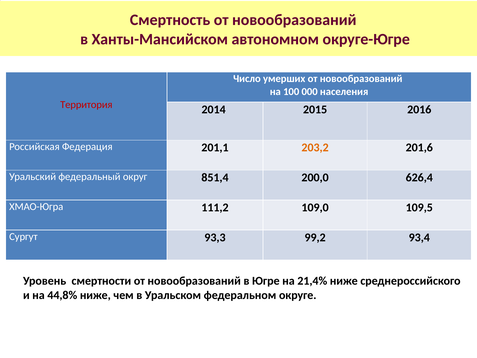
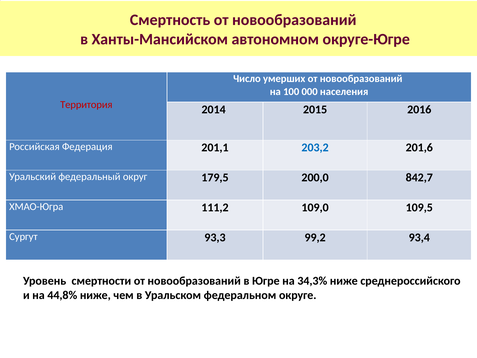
203,2 colour: orange -> blue
851,4: 851,4 -> 179,5
626,4: 626,4 -> 842,7
21,4%: 21,4% -> 34,3%
